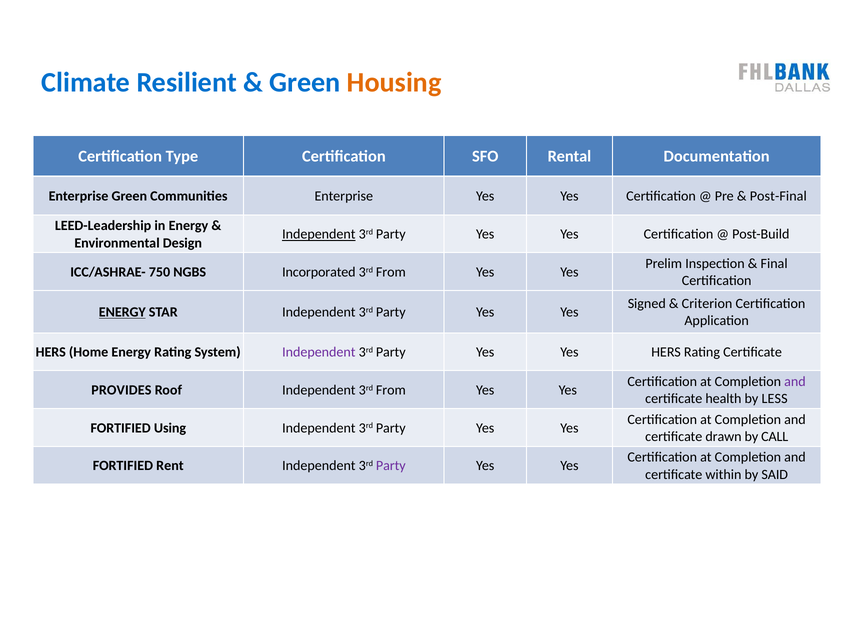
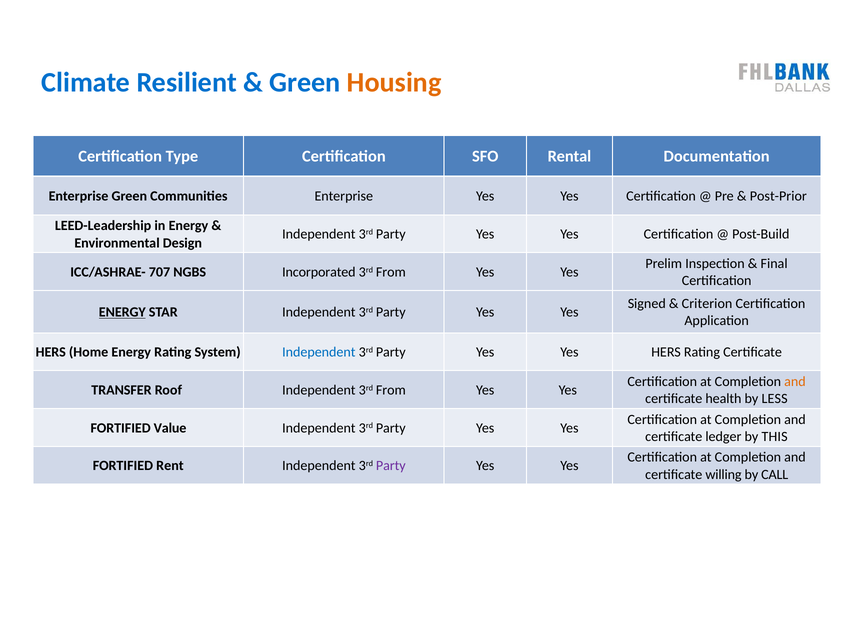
Post-Final: Post-Final -> Post-Prior
Independent at (319, 234) underline: present -> none
750: 750 -> 707
Independent at (319, 352) colour: purple -> blue
and at (795, 381) colour: purple -> orange
PROVIDES: PROVIDES -> TRANSFER
Using: Using -> Value
drawn: drawn -> ledger
CALL: CALL -> THIS
within: within -> willing
SAID: SAID -> CALL
